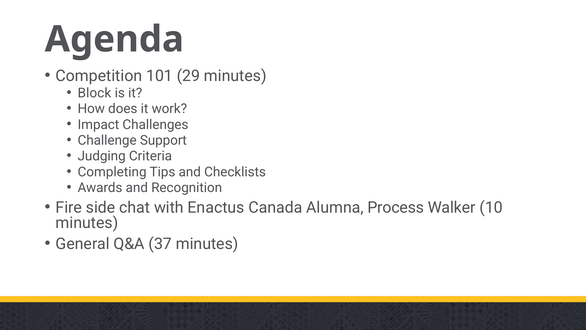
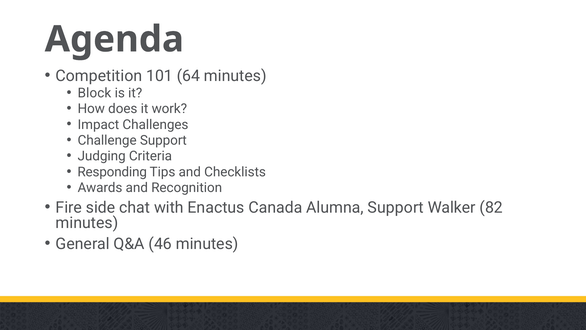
29: 29 -> 64
Completing: Completing -> Responding
Alumna Process: Process -> Support
10: 10 -> 82
37: 37 -> 46
